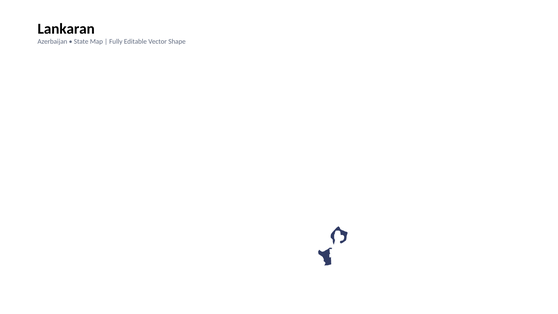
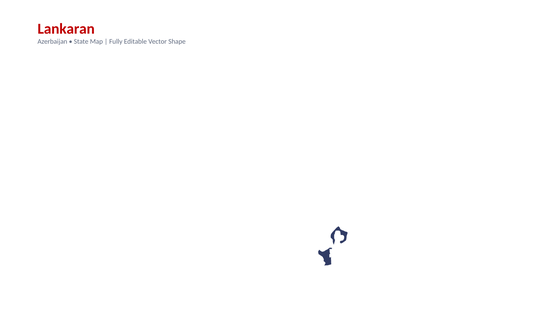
Lankaran colour: black -> red
